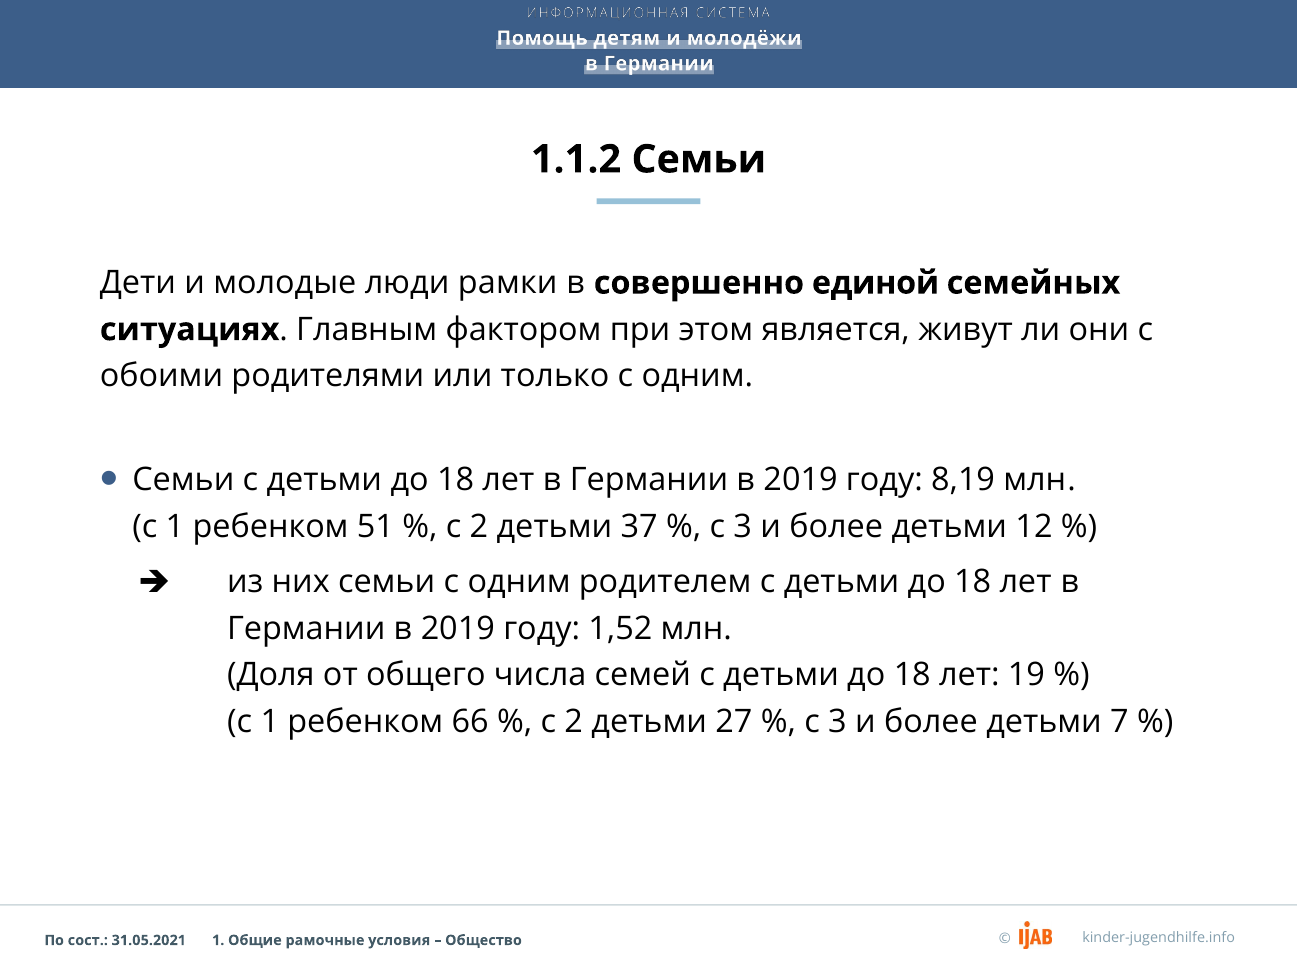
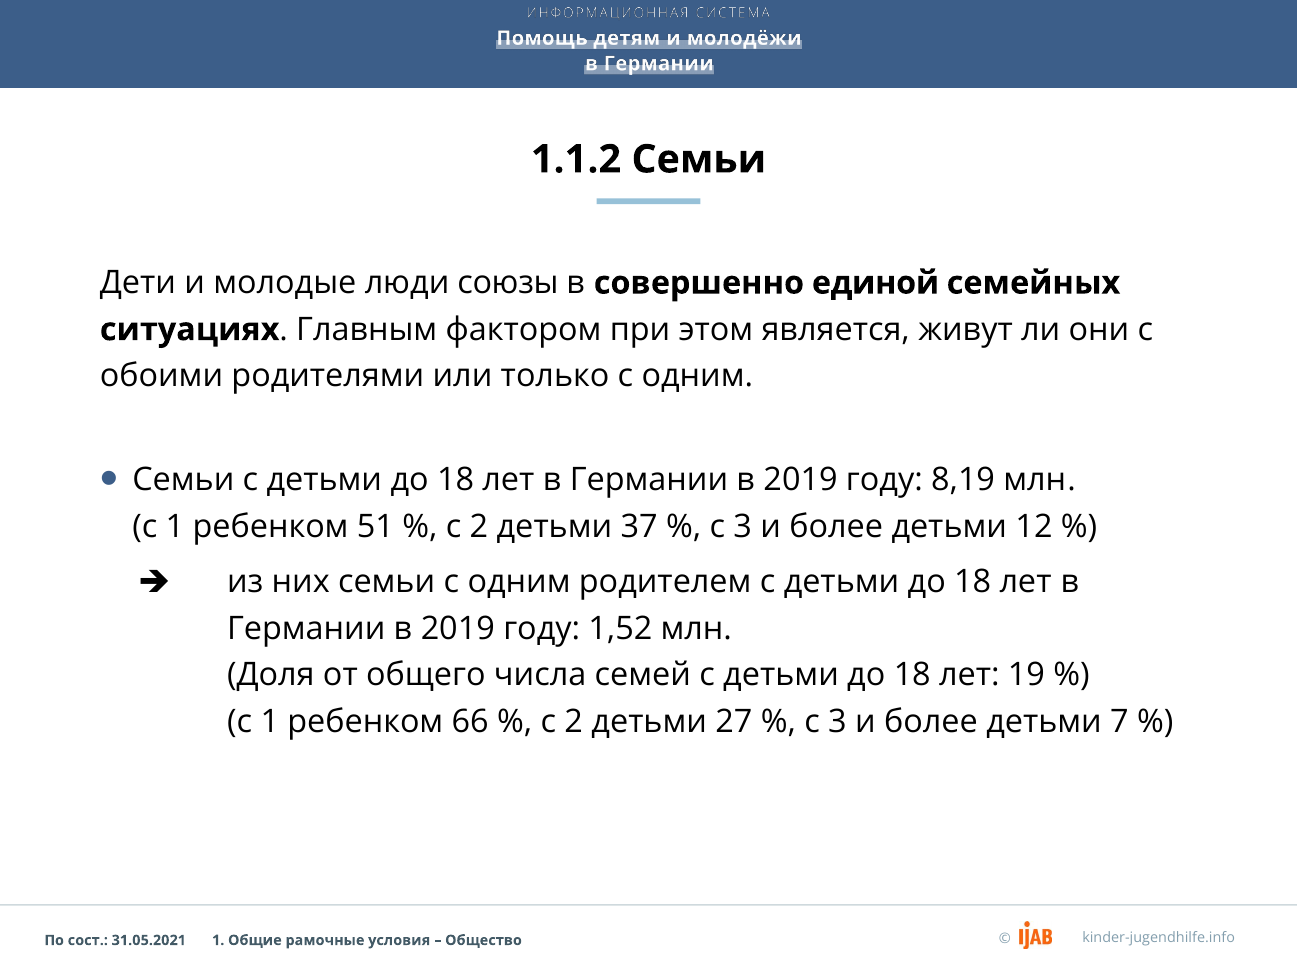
рамки: рамки -> союзы
